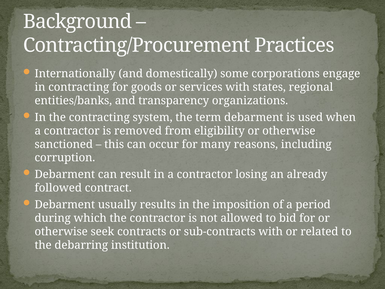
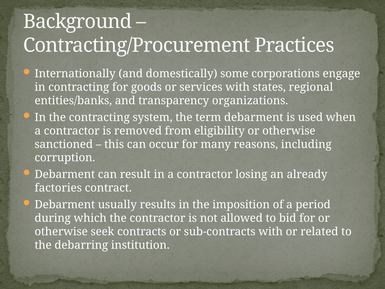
followed: followed -> factories
